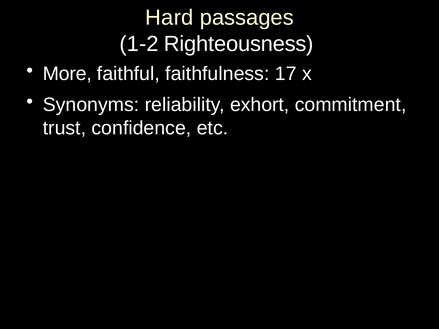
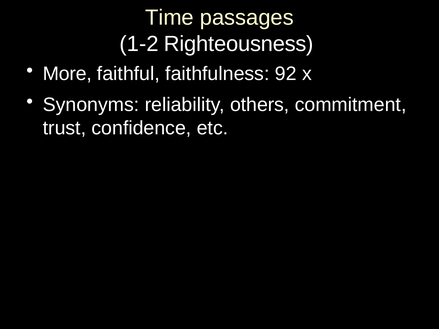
Hard: Hard -> Time
17: 17 -> 92
exhort: exhort -> others
